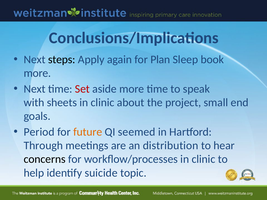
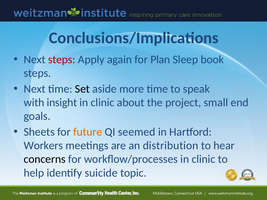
steps at (62, 60) colour: black -> red
more at (37, 73): more -> steps
Set colour: red -> black
sheets: sheets -> insight
Period: Period -> Sheets
Through: Through -> Workers
